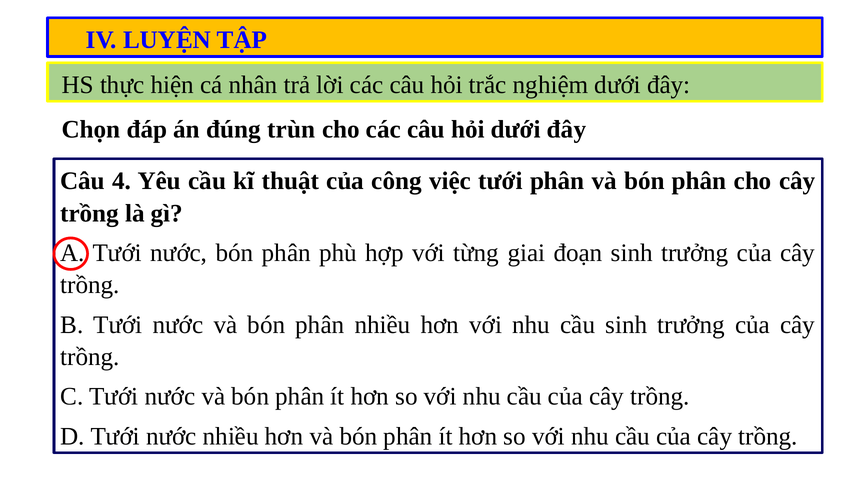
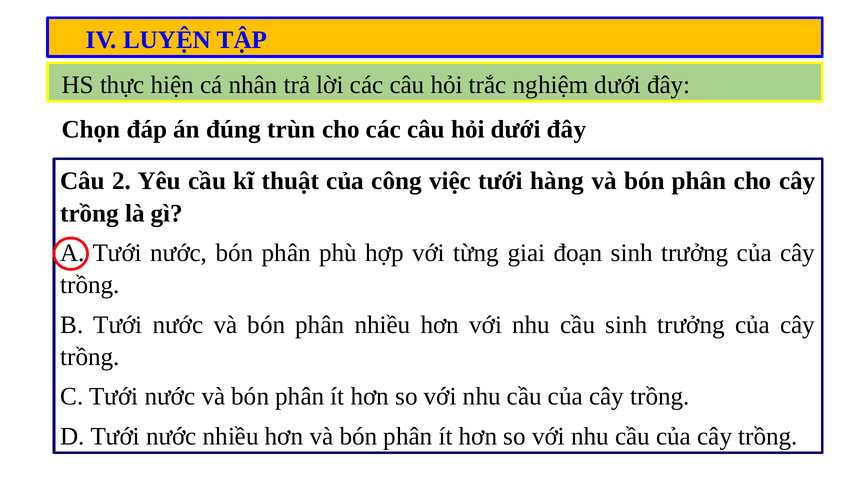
4: 4 -> 2
tưới phân: phân -> hàng
